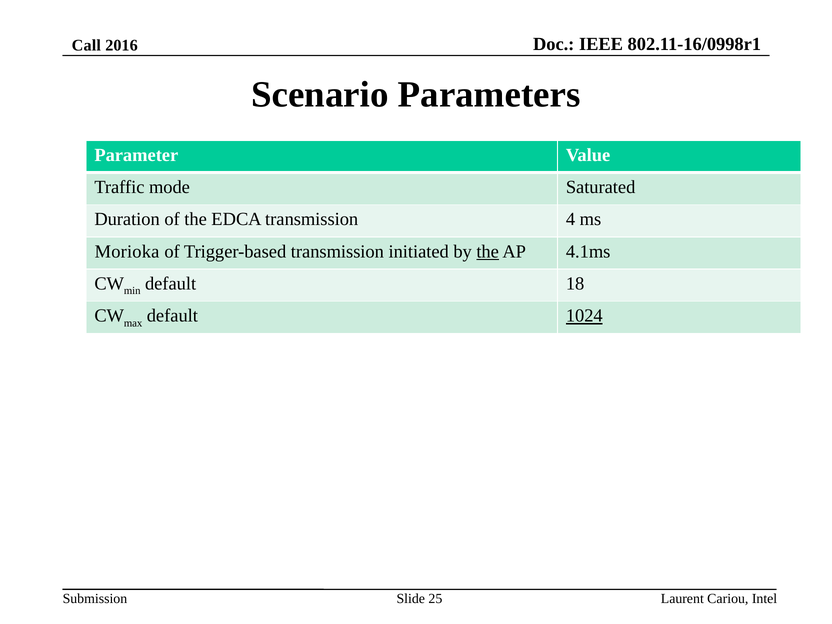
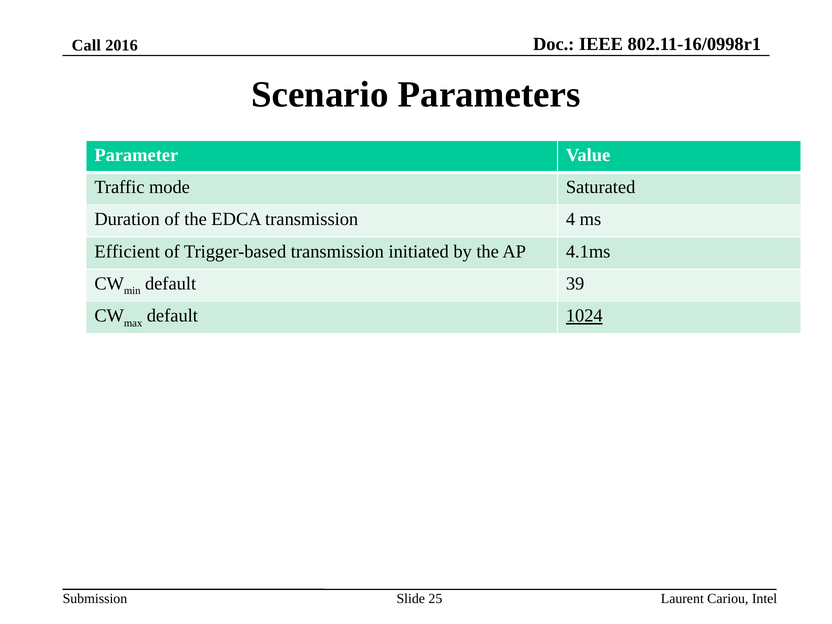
Morioka: Morioka -> Efficient
the at (488, 251) underline: present -> none
18: 18 -> 39
